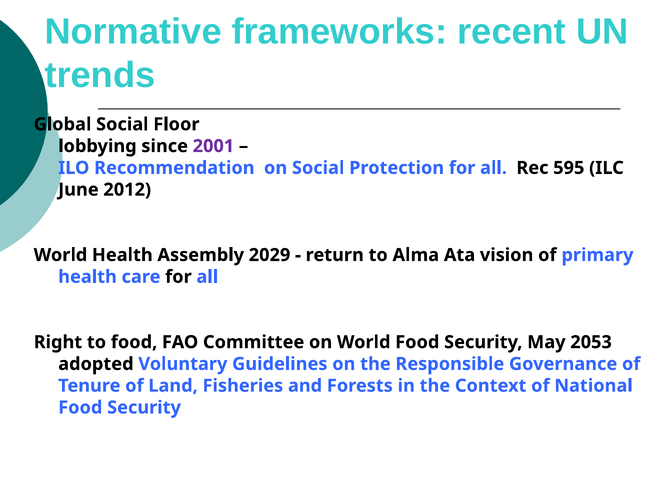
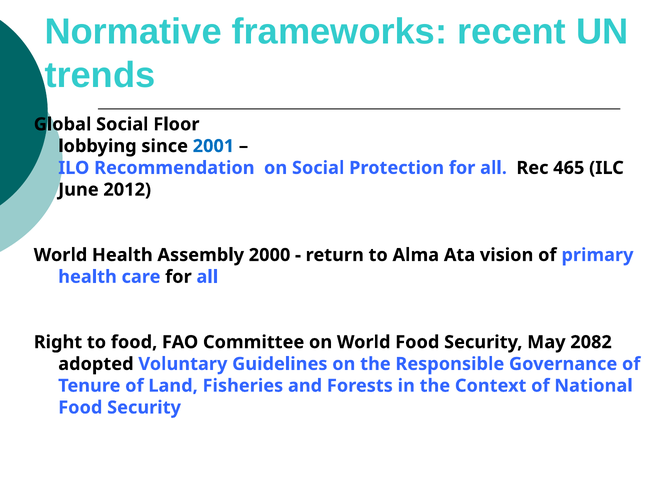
2001 colour: purple -> blue
595: 595 -> 465
2029: 2029 -> 2000
2053: 2053 -> 2082
